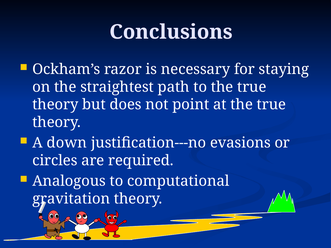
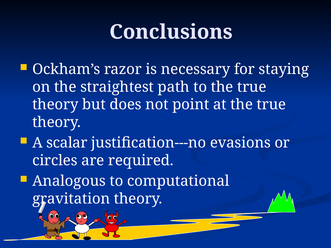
down: down -> scalar
